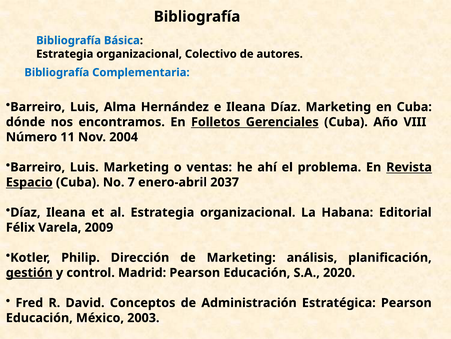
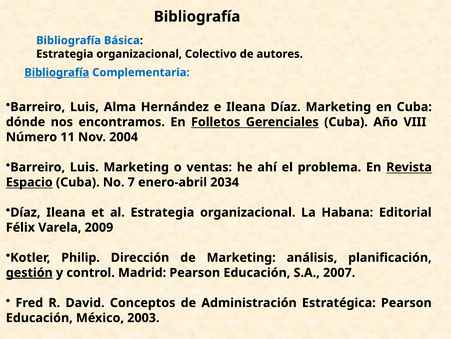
Bibliografía at (57, 72) underline: none -> present
2037: 2037 -> 2034
2020: 2020 -> 2007
